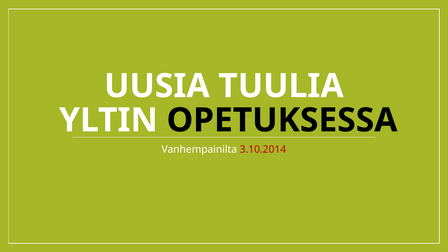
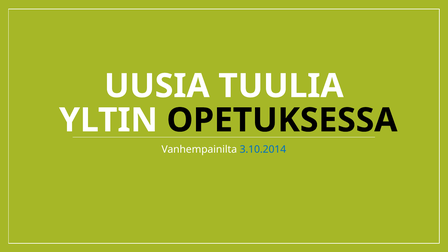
3.10.2014 colour: red -> blue
